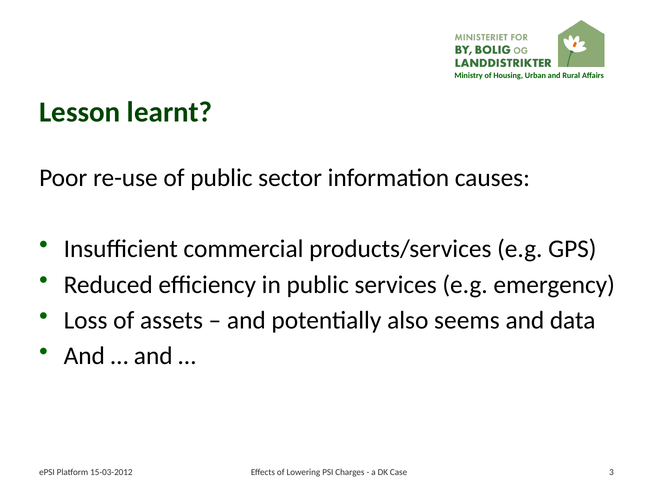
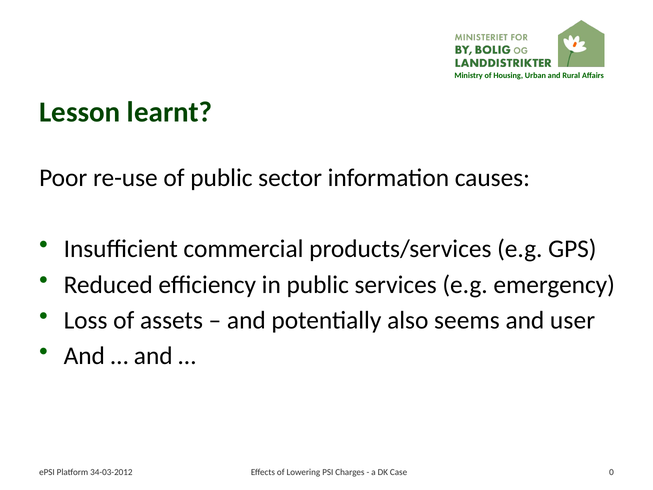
data: data -> user
15-03-2012: 15-03-2012 -> 34-03-2012
3: 3 -> 0
